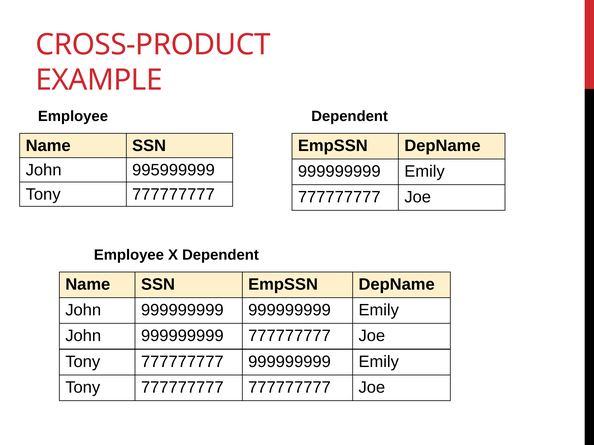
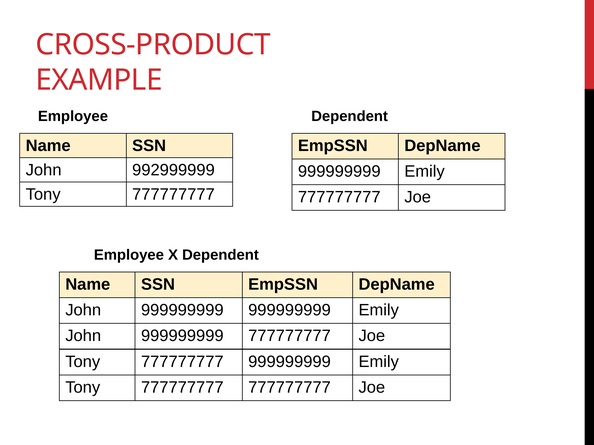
995999999: 995999999 -> 992999999
